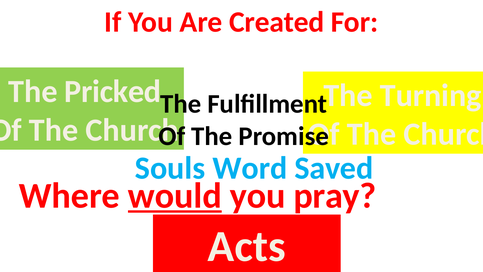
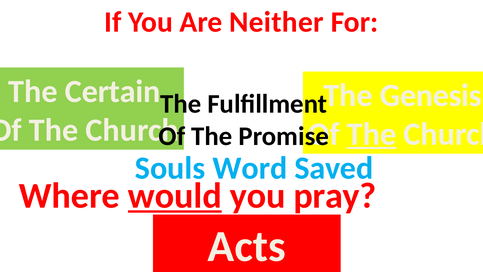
Created: Created -> Neither
Pricked: Pricked -> Certain
Turning: Turning -> Genesis
The at (372, 134) underline: none -> present
